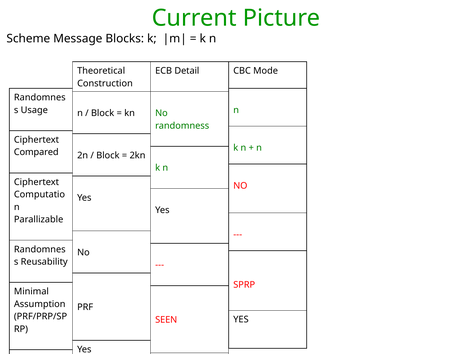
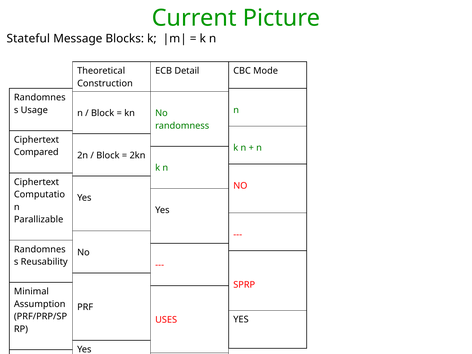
Scheme: Scheme -> Stateful
SEEN: SEEN -> USES
